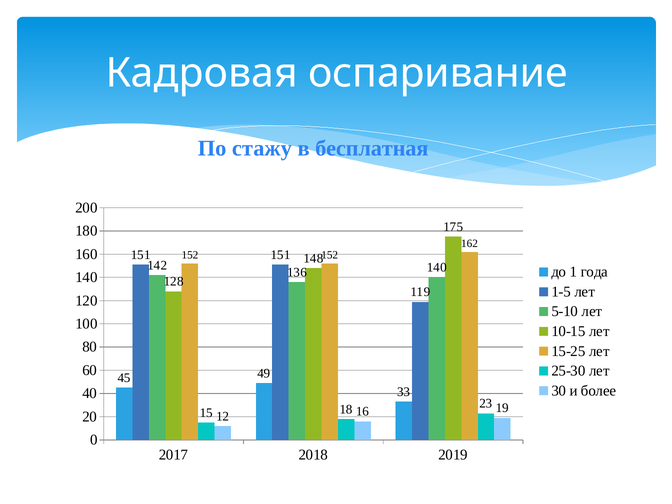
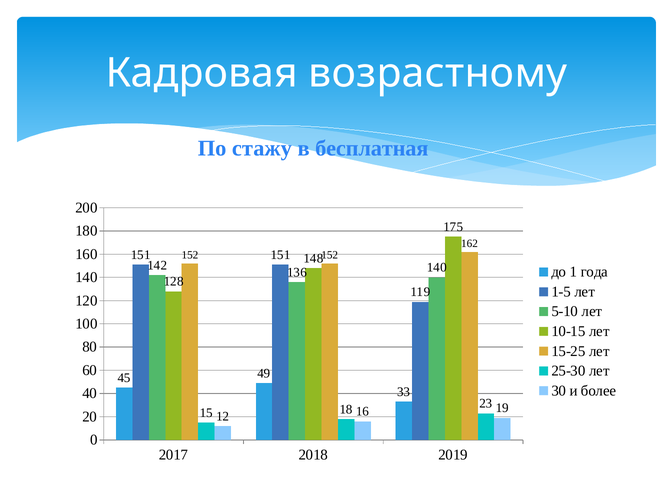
оспаривание: оспаривание -> возрастному
